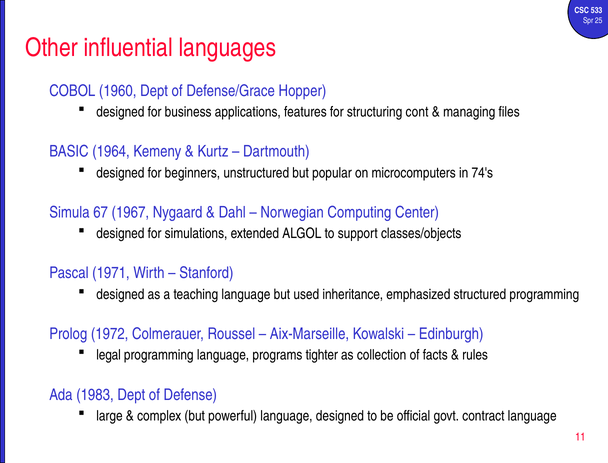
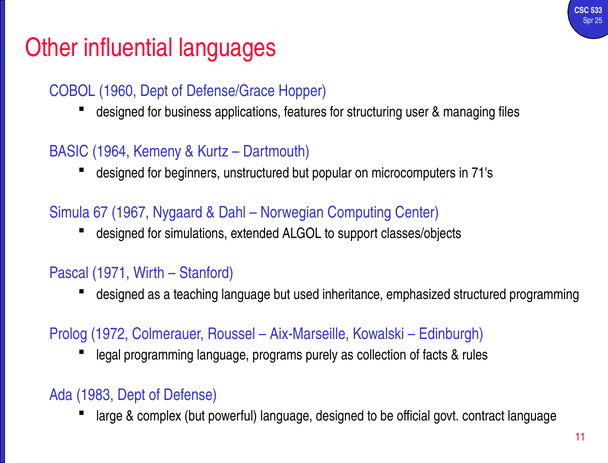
cont: cont -> user
74's: 74's -> 71's
tighter: tighter -> purely
